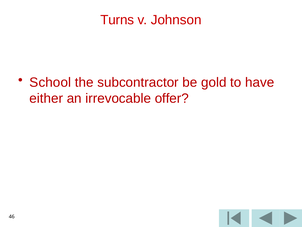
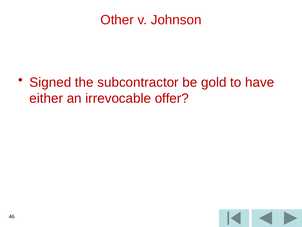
Turns: Turns -> Other
School: School -> Signed
